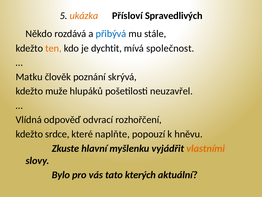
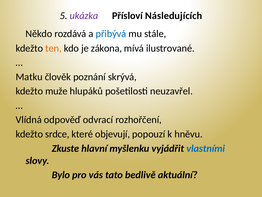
ukázka colour: orange -> purple
Spravedlivých: Spravedlivých -> Následujících
dychtit: dychtit -> zákona
společnost: společnost -> ilustrované
naplňte: naplňte -> objevují
vlastními colour: orange -> blue
kterých: kterých -> bedlivě
